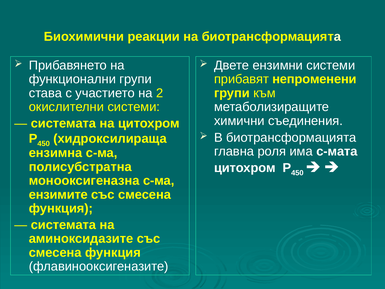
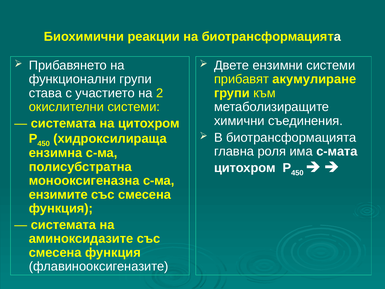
непроменени: непроменени -> акумулиране
